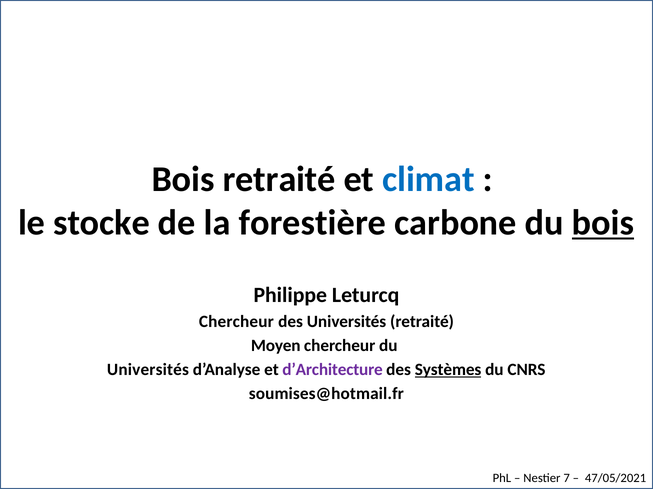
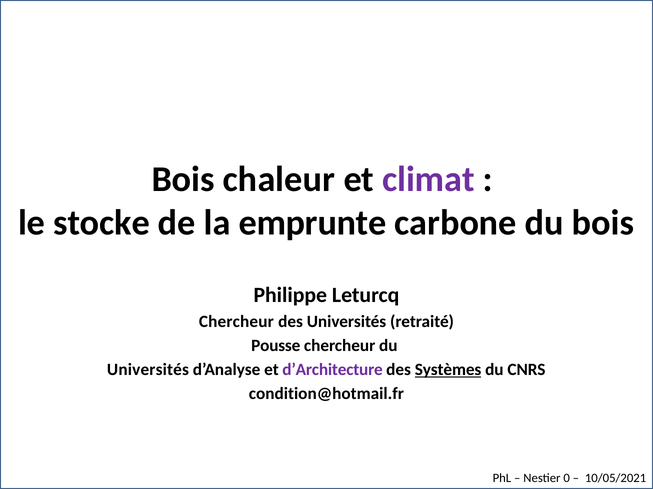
Bois retraité: retraité -> chaleur
climat colour: blue -> purple
forestière: forestière -> emprunte
bois at (603, 223) underline: present -> none
Moyen: Moyen -> Pousse
soumises@hotmail.fr: soumises@hotmail.fr -> condition@hotmail.fr
7: 7 -> 0
47/05/2021: 47/05/2021 -> 10/05/2021
